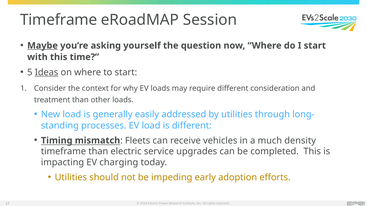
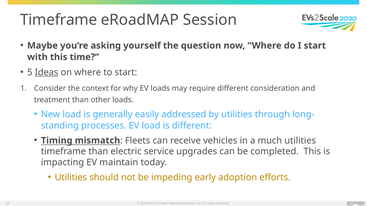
Maybe underline: present -> none
much density: density -> utilities
charging: charging -> maintain
